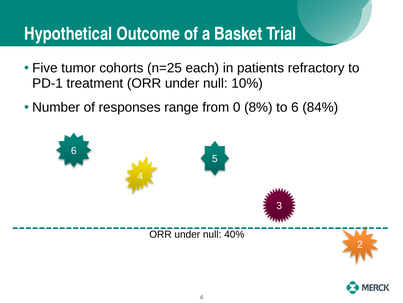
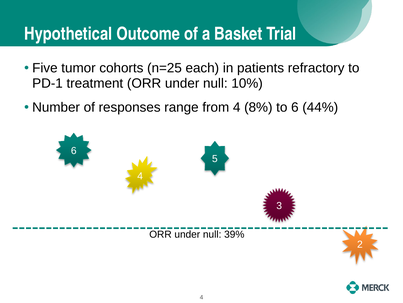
from 0: 0 -> 4
84%: 84% -> 44%
40%: 40% -> 39%
